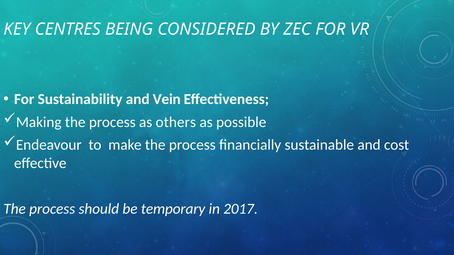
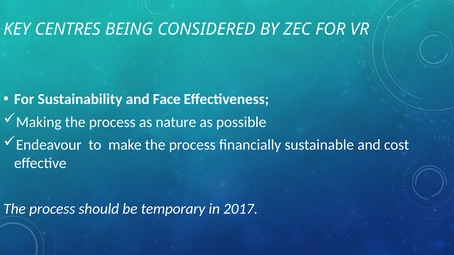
Vein: Vein -> Face
others: others -> nature
